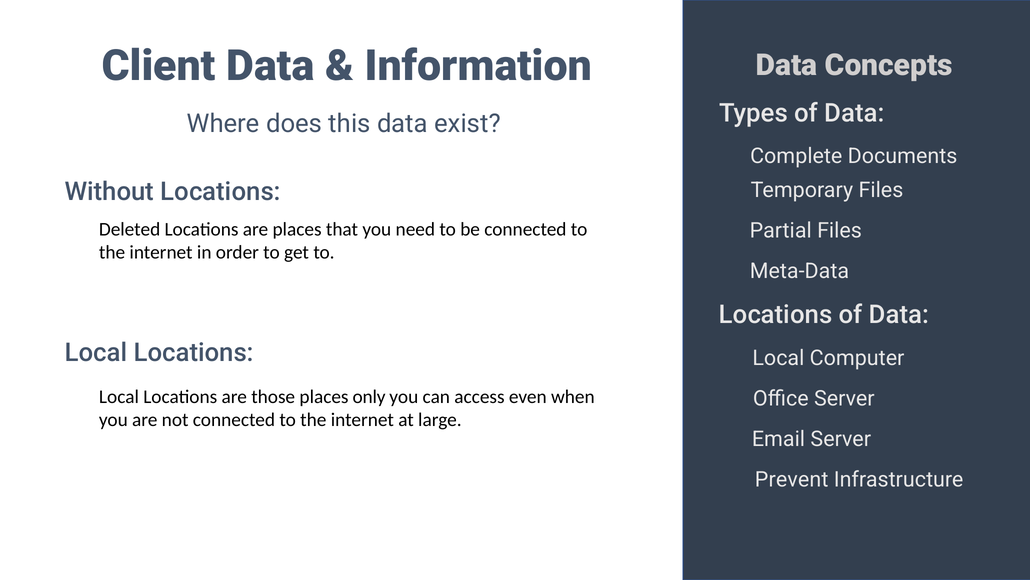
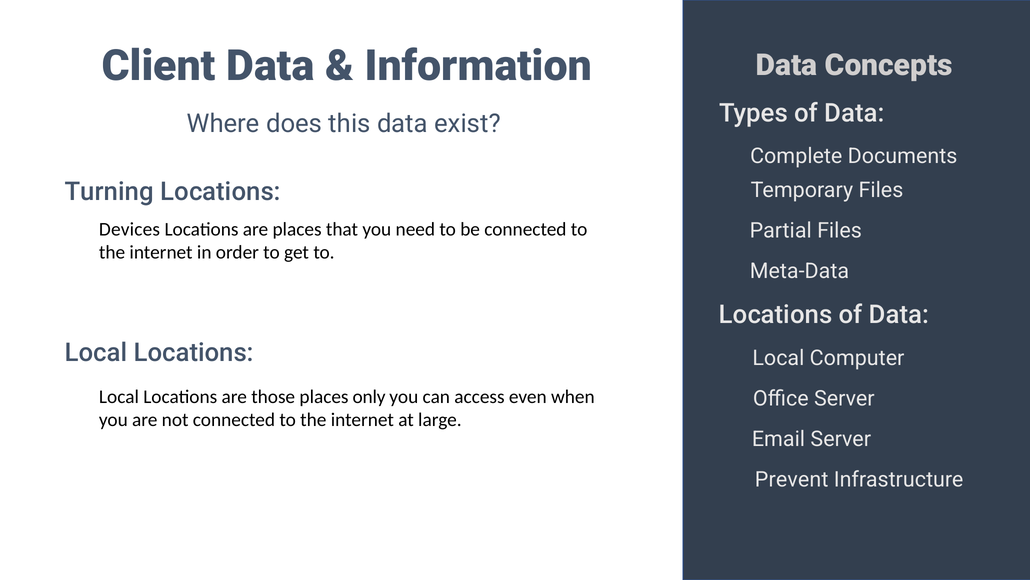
Without: Without -> Turning
Deleted: Deleted -> Devices
